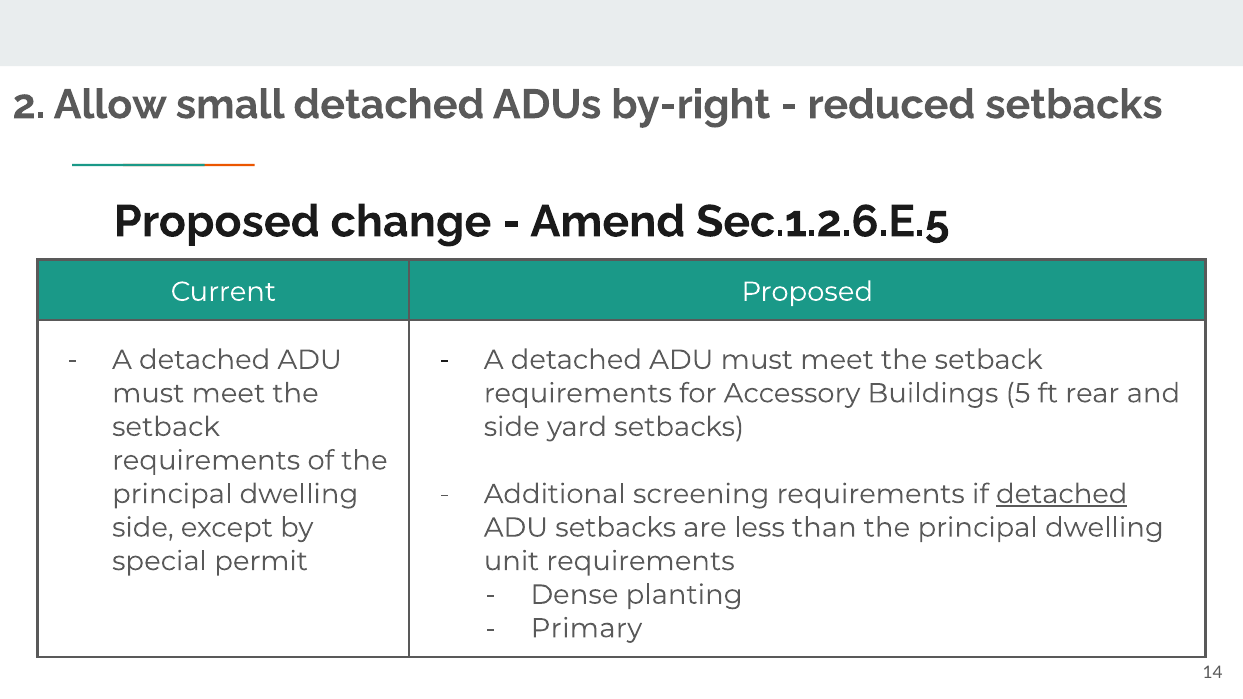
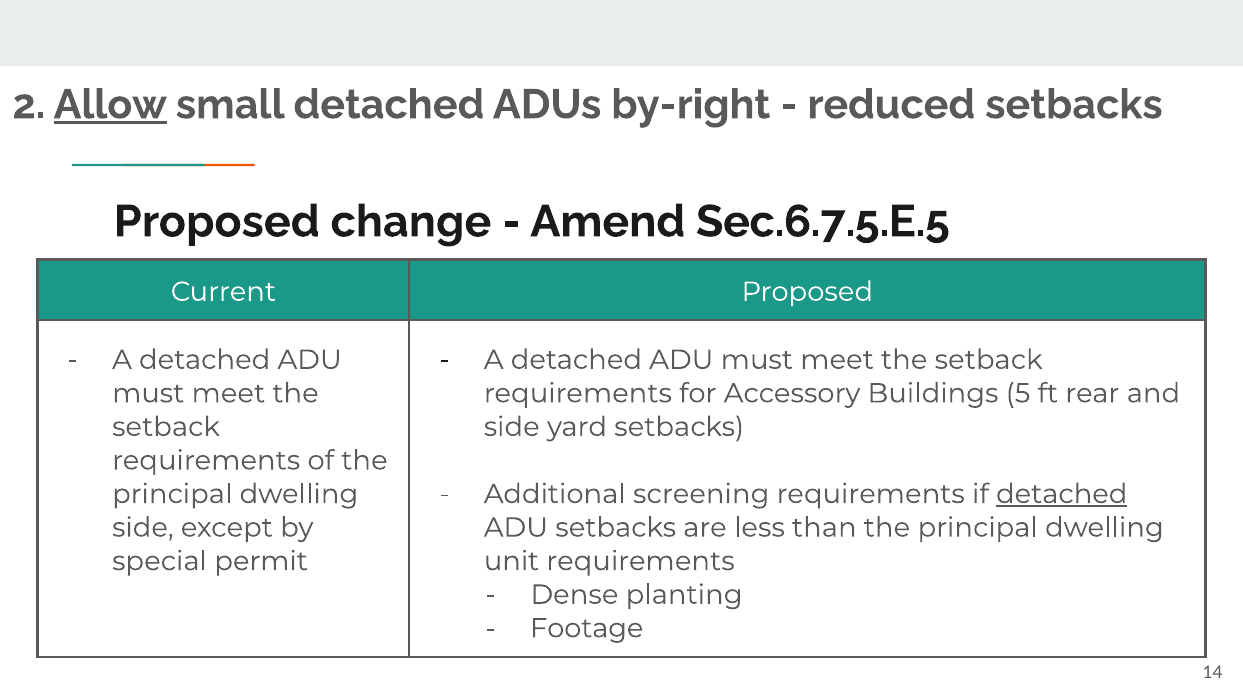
Allow underline: none -> present
Sec.1.2.6.E.5: Sec.1.2.6.E.5 -> Sec.6.7.5.E.5
Primary: Primary -> Footage
